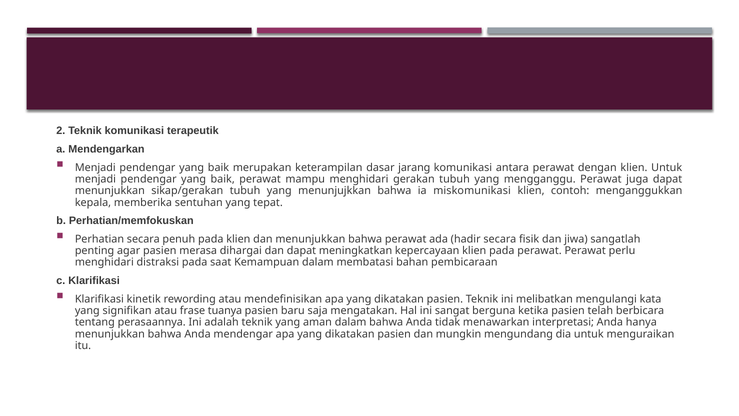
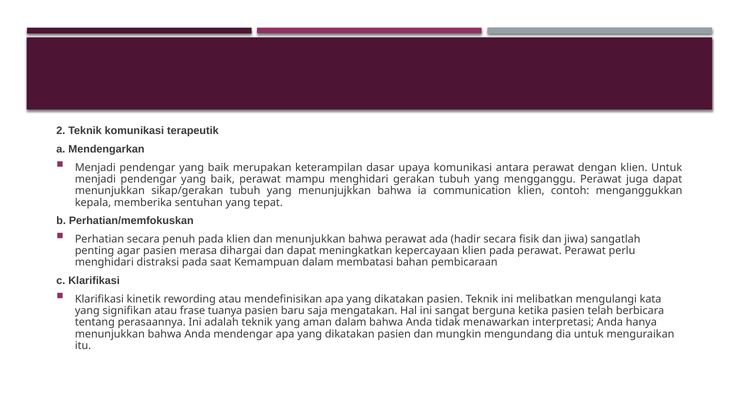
jarang: jarang -> upaya
miskomunikasi: miskomunikasi -> communication
